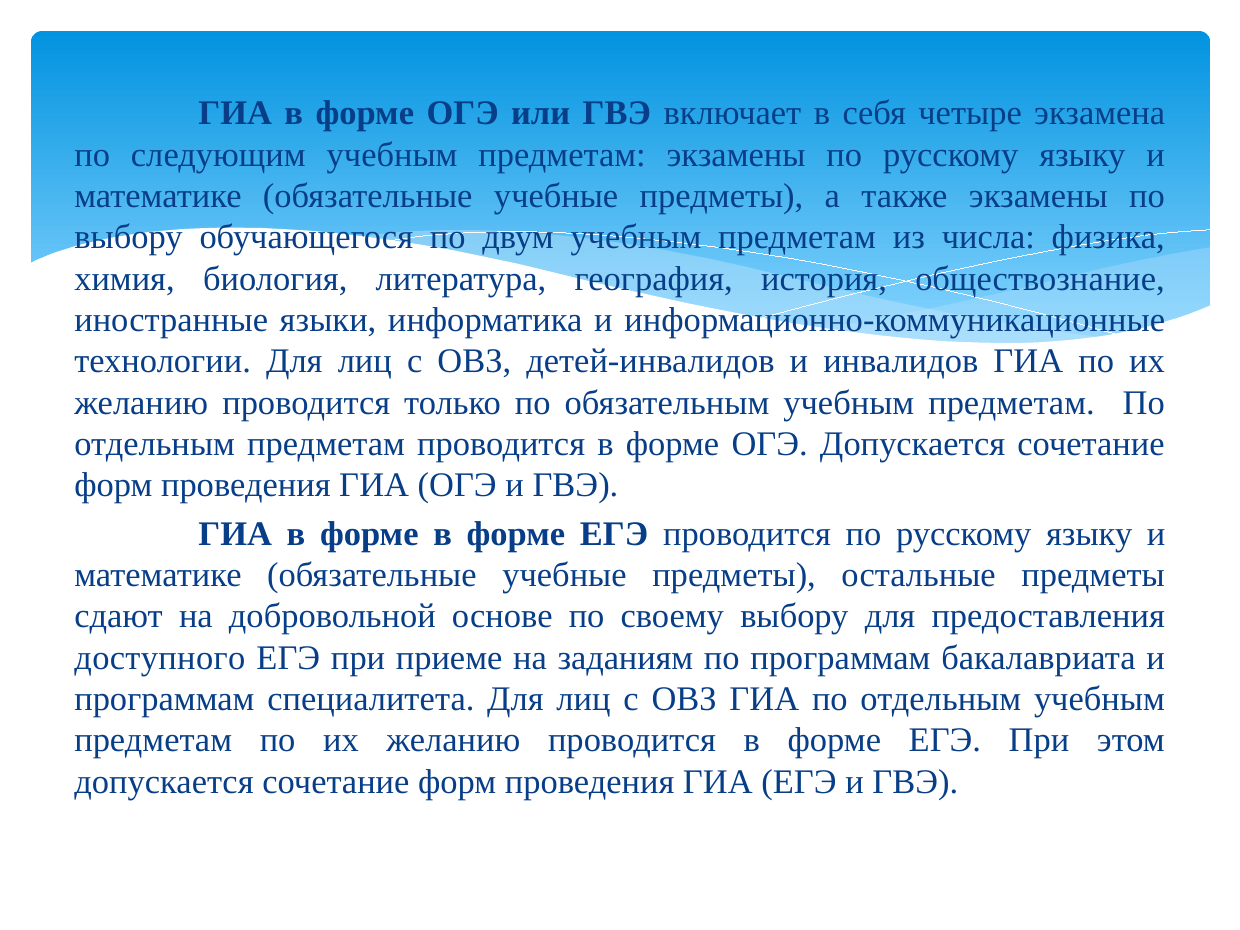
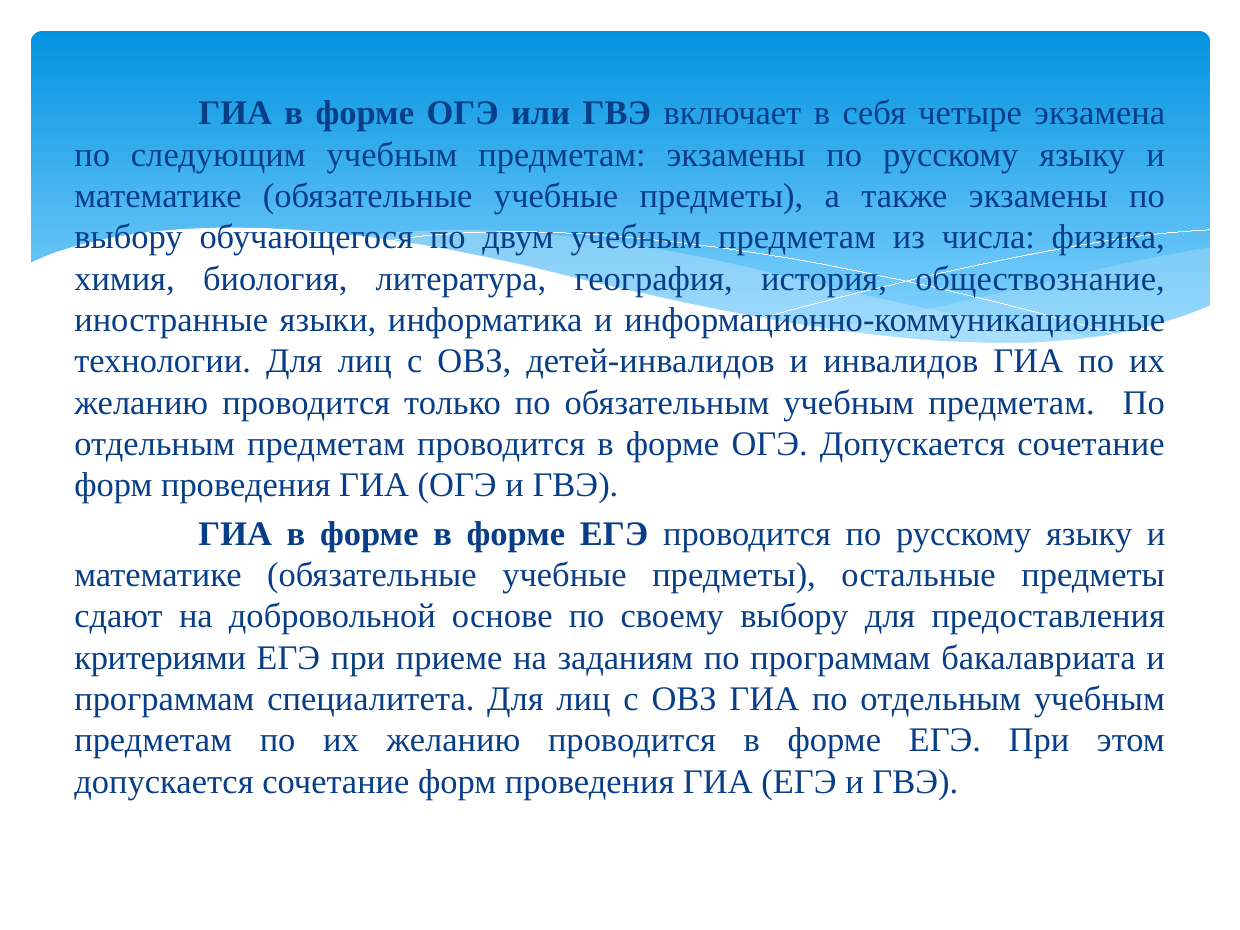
доступного: доступного -> критериями
